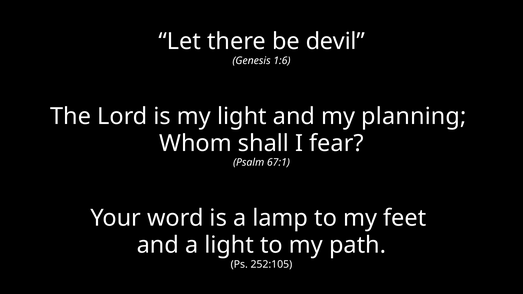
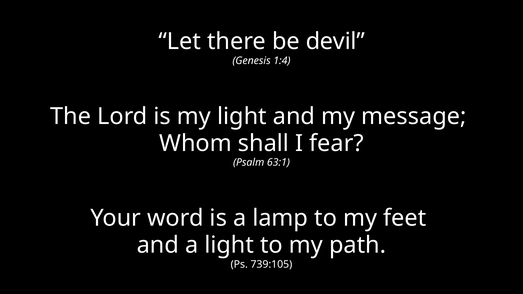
1:6: 1:6 -> 1:4
planning: planning -> message
67:1: 67:1 -> 63:1
252:105: 252:105 -> 739:105
